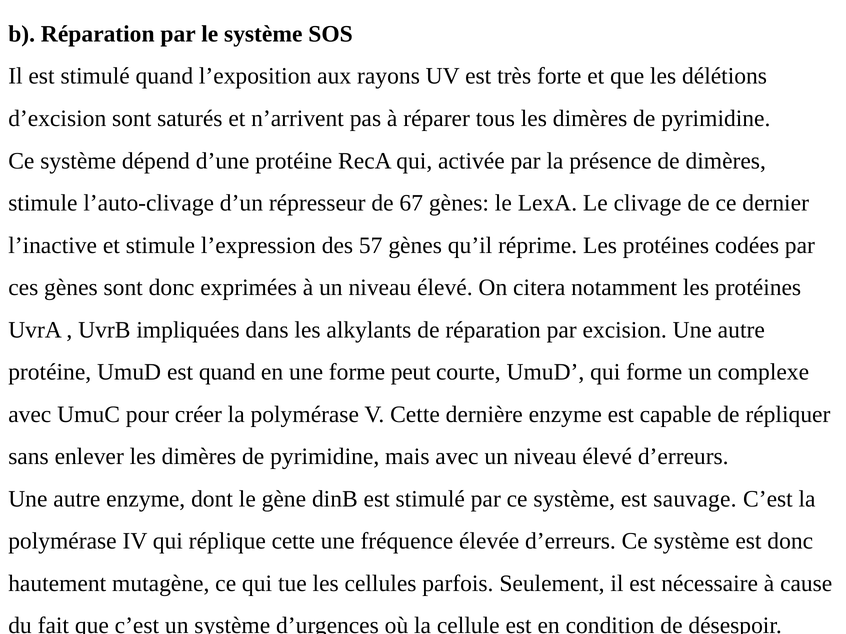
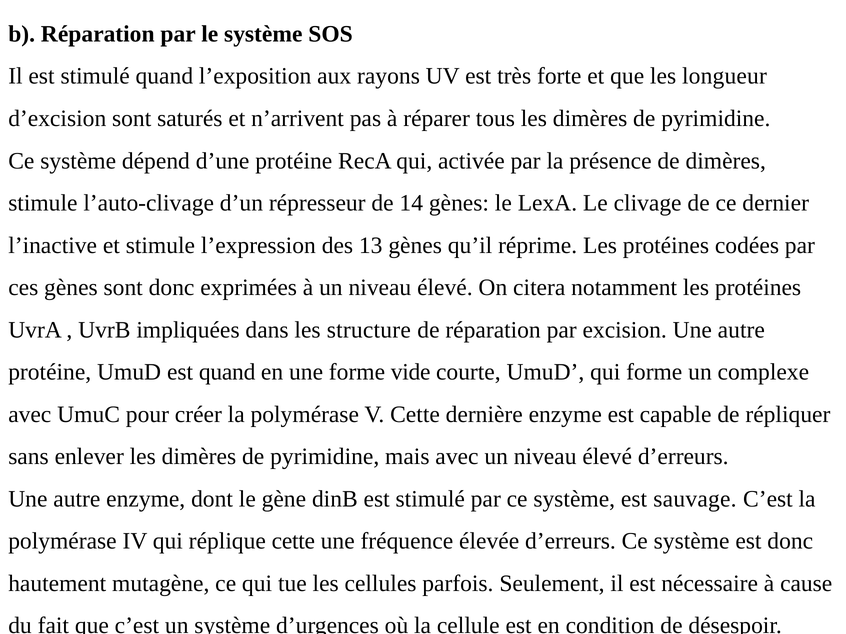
délétions: délétions -> longueur
67: 67 -> 14
57: 57 -> 13
alkylants: alkylants -> structure
peut: peut -> vide
